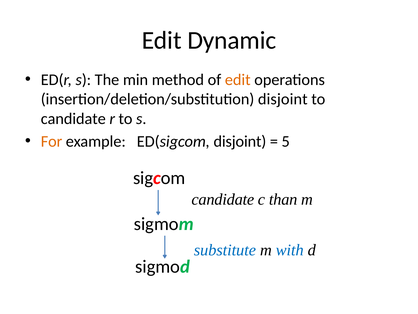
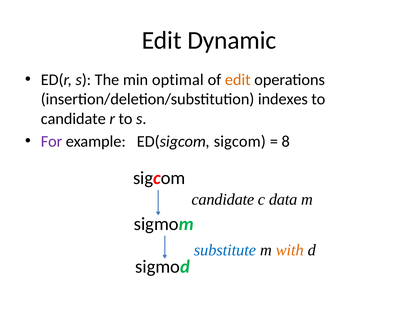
method: method -> optimal
insertion/deletion/substitution disjoint: disjoint -> indexes
For colour: orange -> purple
ED(sigcom disjoint: disjoint -> sigcom
5: 5 -> 8
than: than -> data
with colour: blue -> orange
